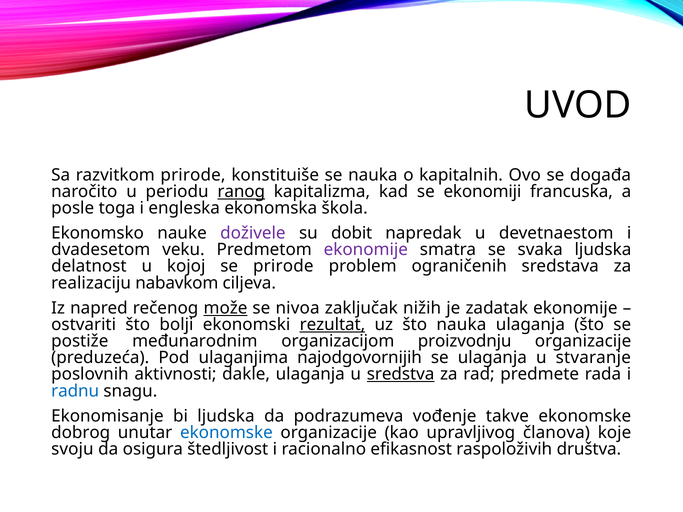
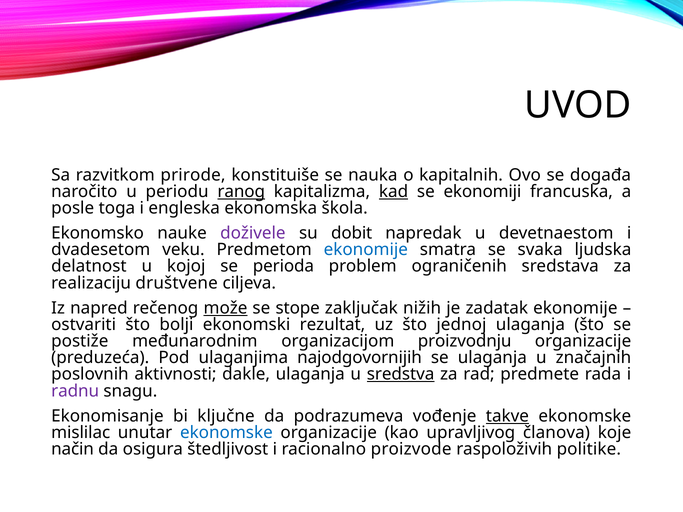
kad underline: none -> present
ekonomije at (366, 250) colour: purple -> blue
se prirode: prirode -> perioda
nabavkom: nabavkom -> društvene
nivoa: nivoa -> stope
rezultat underline: present -> none
što nauka: nauka -> jednoj
stvaranje: stvaranje -> značajnih
radnu colour: blue -> purple
bi ljudska: ljudska -> ključne
takve underline: none -> present
dobrog: dobrog -> mislilac
svoju: svoju -> način
efikasnost: efikasnost -> proizvode
društva: društva -> politike
